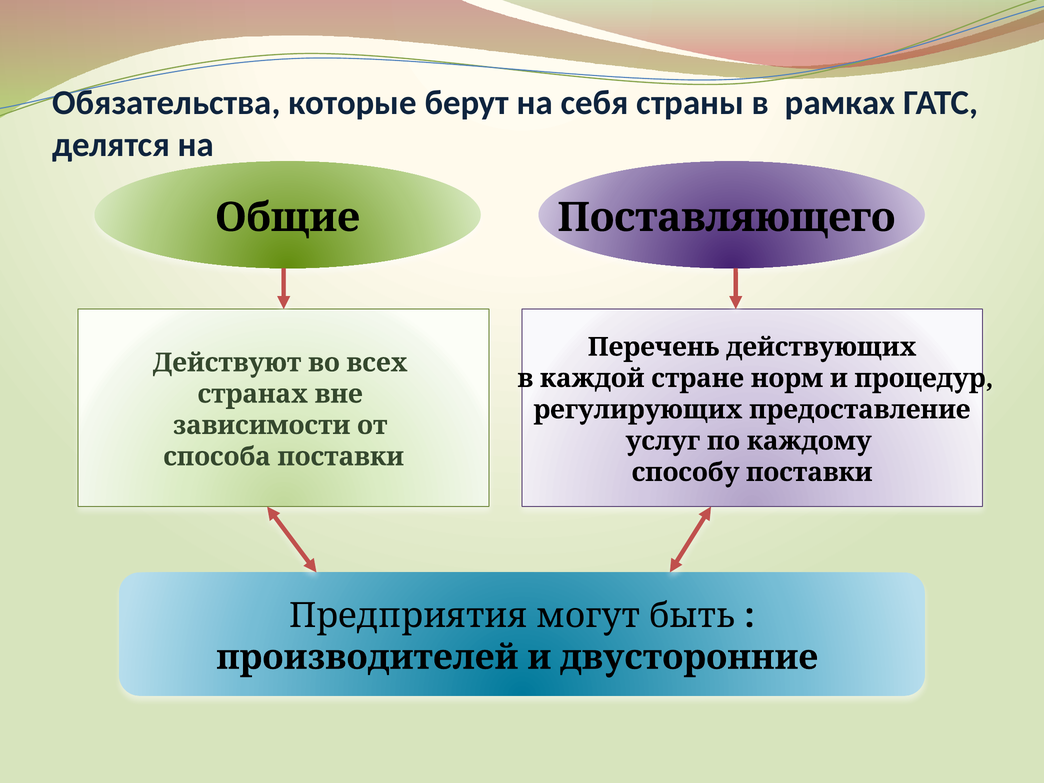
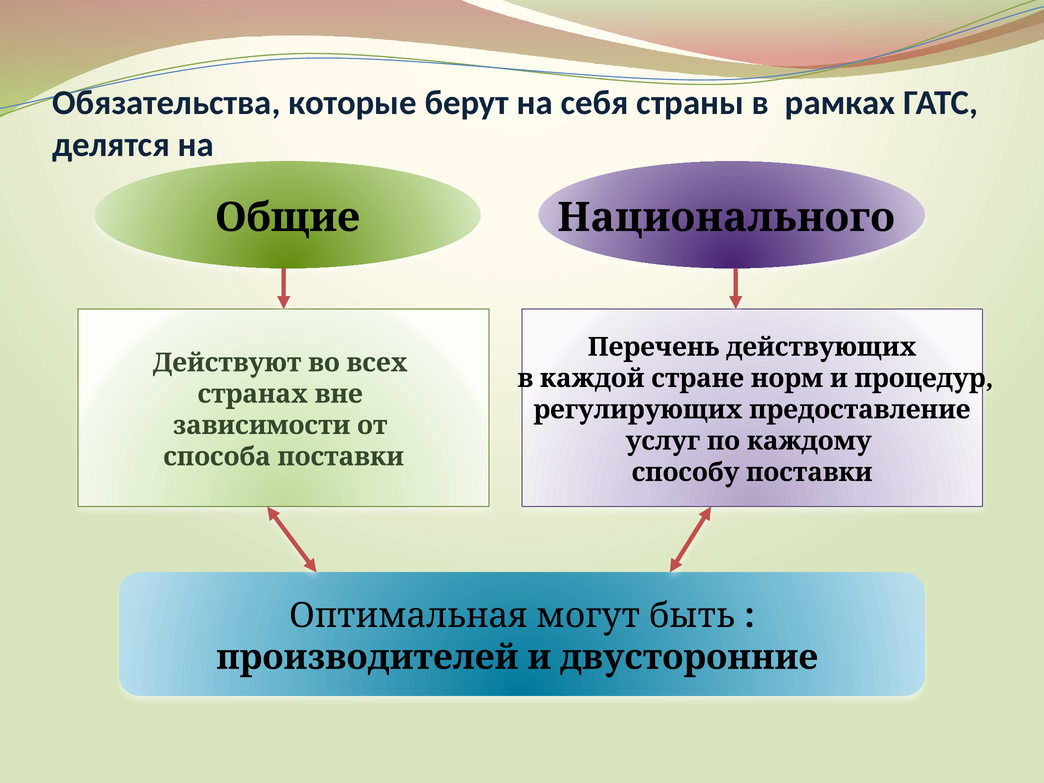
Поставляющего: Поставляющего -> Национального
Предприятия: Предприятия -> Оптимальная
